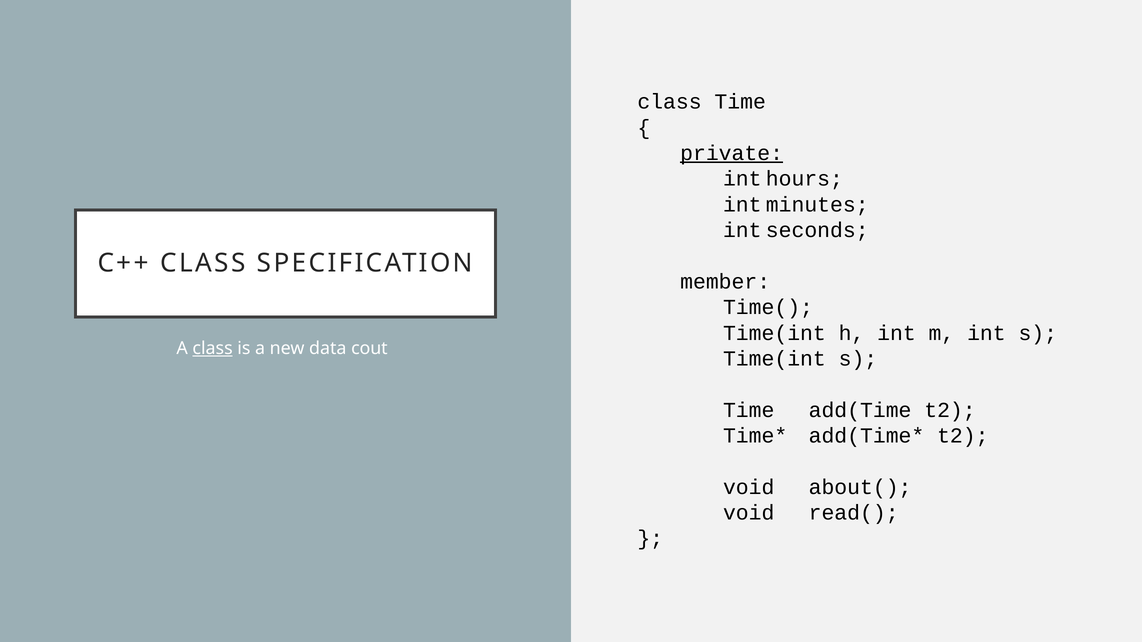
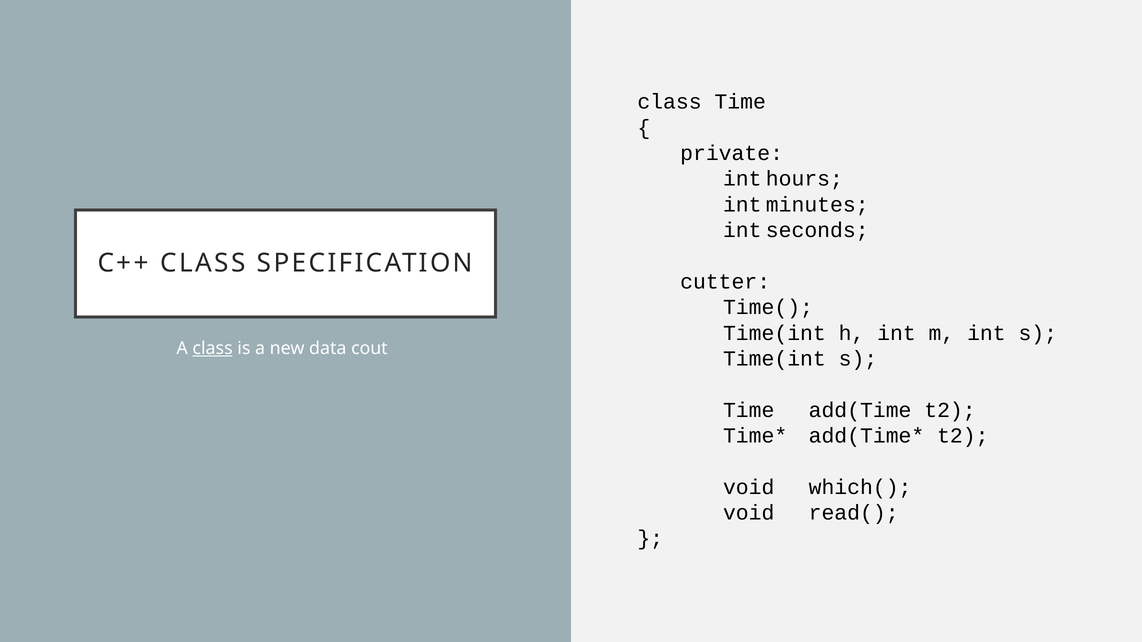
private underline: present -> none
member: member -> cutter
about(: about( -> which(
